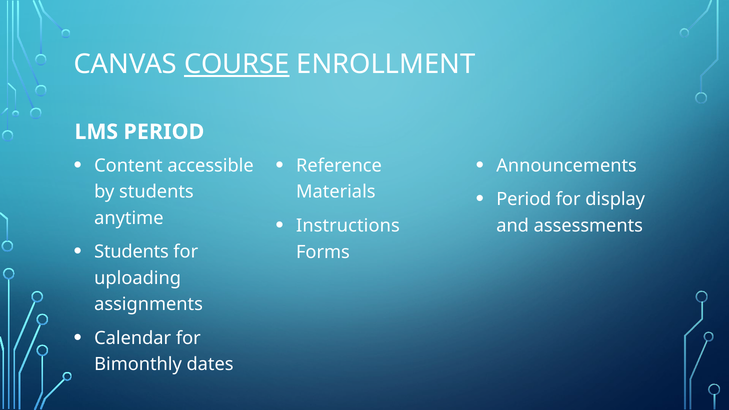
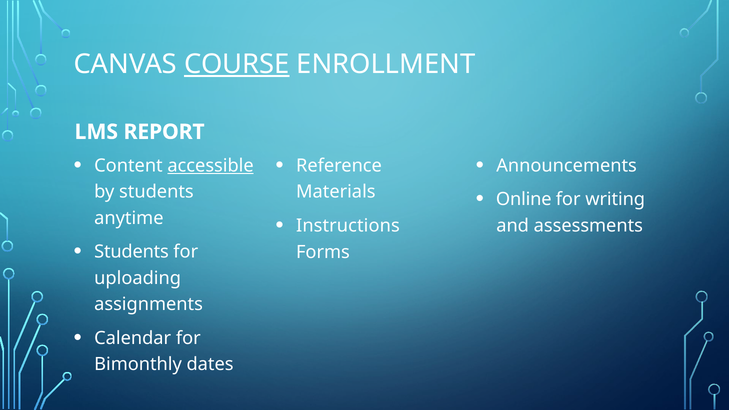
LMS PERIOD: PERIOD -> REPORT
accessible underline: none -> present
Period at (524, 199): Period -> Online
display: display -> writing
